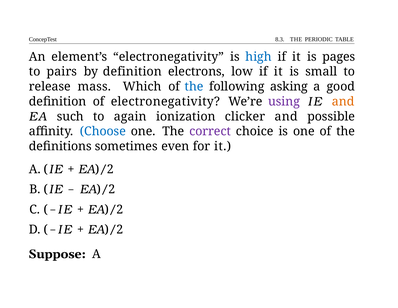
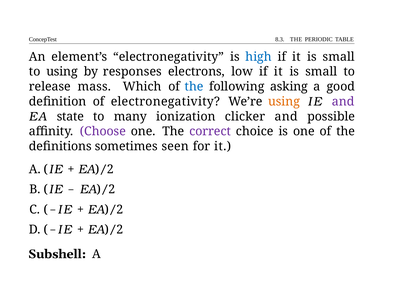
pages at (339, 57): pages -> small
to pairs: pairs -> using
by definition: definition -> responses
using at (284, 101) colour: purple -> orange
and at (343, 101) colour: orange -> purple
such: such -> state
again: again -> many
Choose colour: blue -> purple
even: even -> seen
Suppose: Suppose -> Subshell
